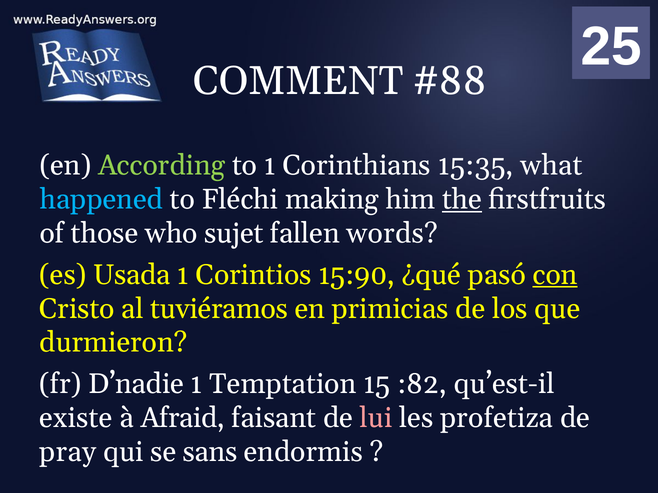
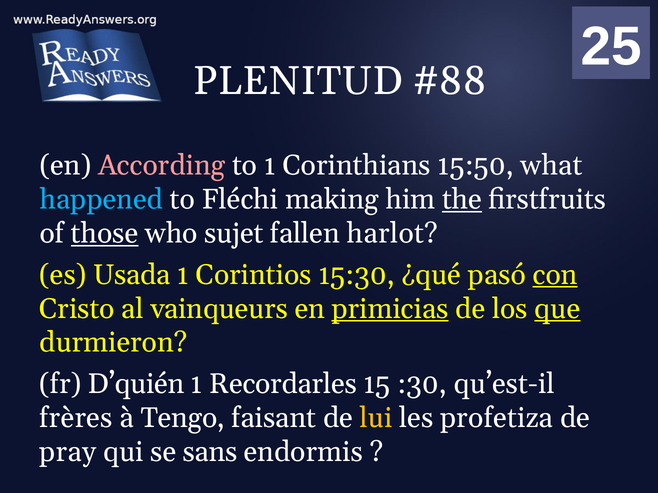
COMMENT: COMMENT -> PLENITUD
According colour: light green -> pink
15:35: 15:35 -> 15:50
those underline: none -> present
words: words -> harlot
15:90: 15:90 -> 15:30
tuviéramos: tuviéramos -> vainqueurs
primicias underline: none -> present
que underline: none -> present
D’nadie: D’nadie -> D’quién
Temptation: Temptation -> Recordarles
:82: :82 -> :30
existe: existe -> frères
Afraid: Afraid -> Tengo
lui colour: pink -> yellow
